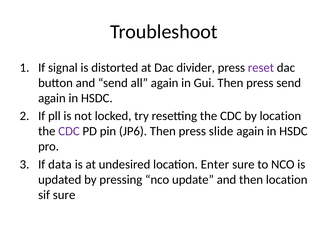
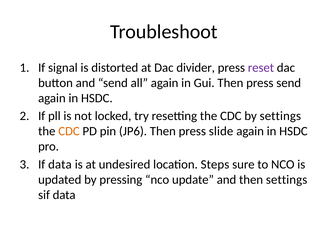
by location: location -> settings
CDC at (69, 131) colour: purple -> orange
Enter: Enter -> Steps
then location: location -> settings
sif sure: sure -> data
